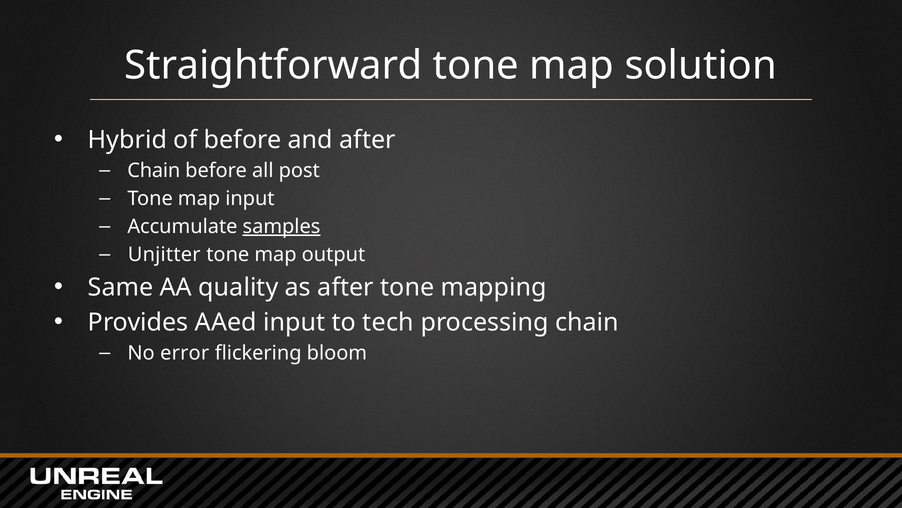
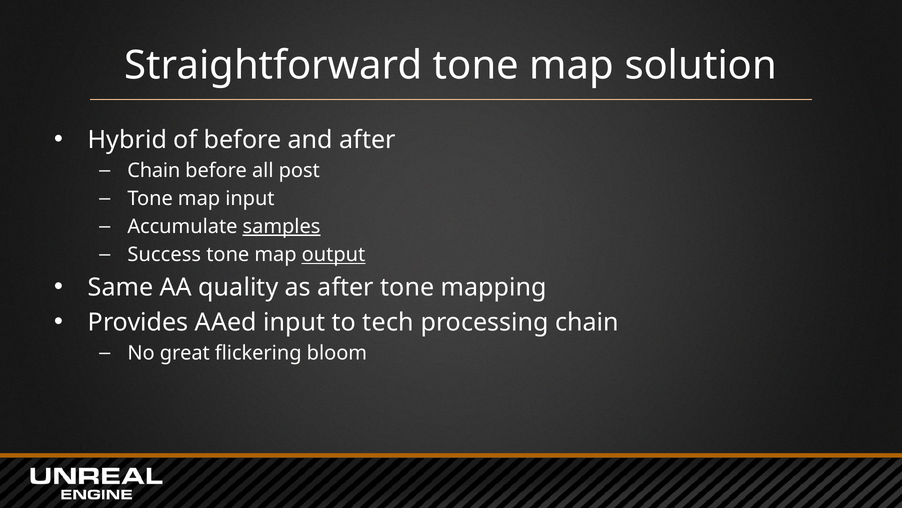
Unjitter: Unjitter -> Success
output underline: none -> present
error: error -> great
